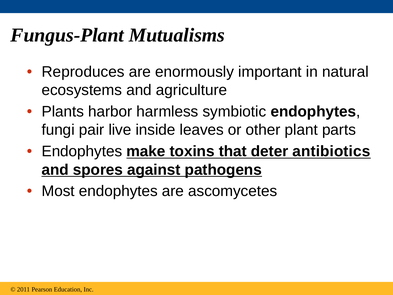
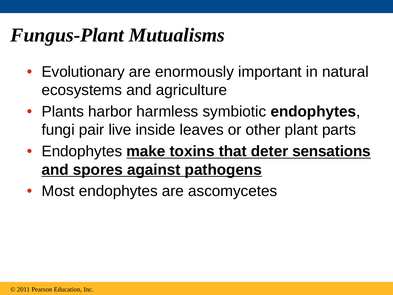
Reproduces: Reproduces -> Evolutionary
antibiotics: antibiotics -> sensations
